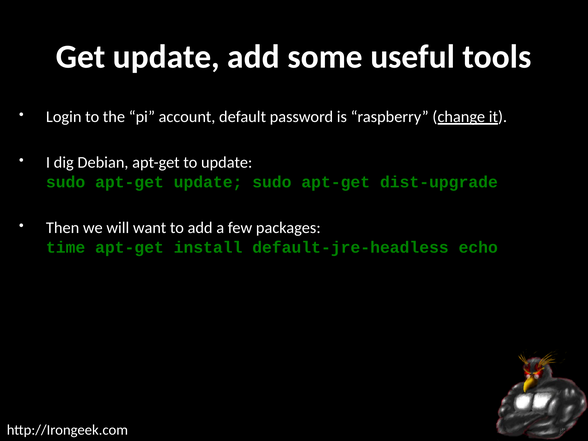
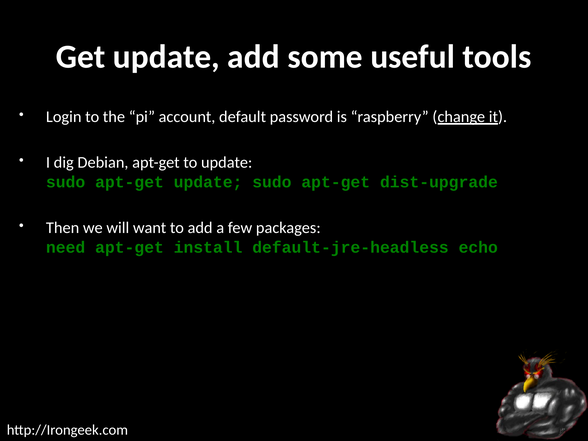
time: time -> need
